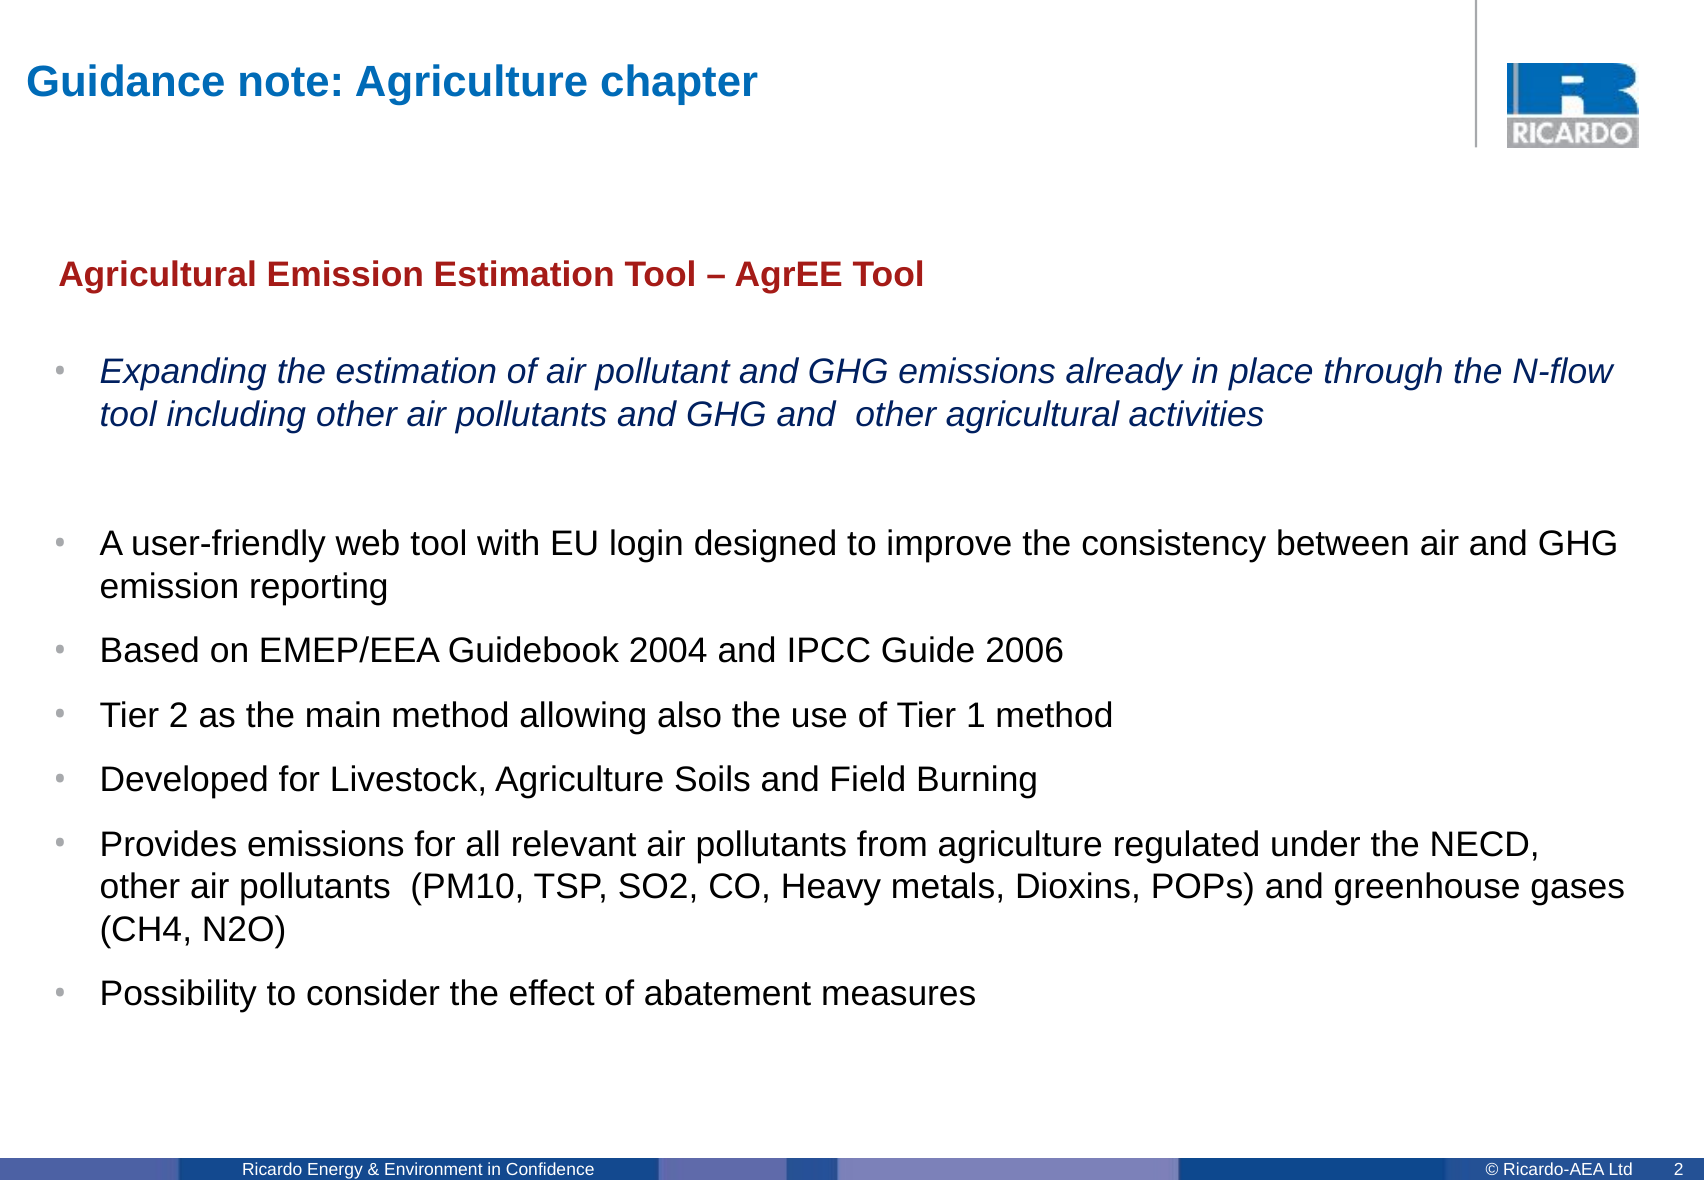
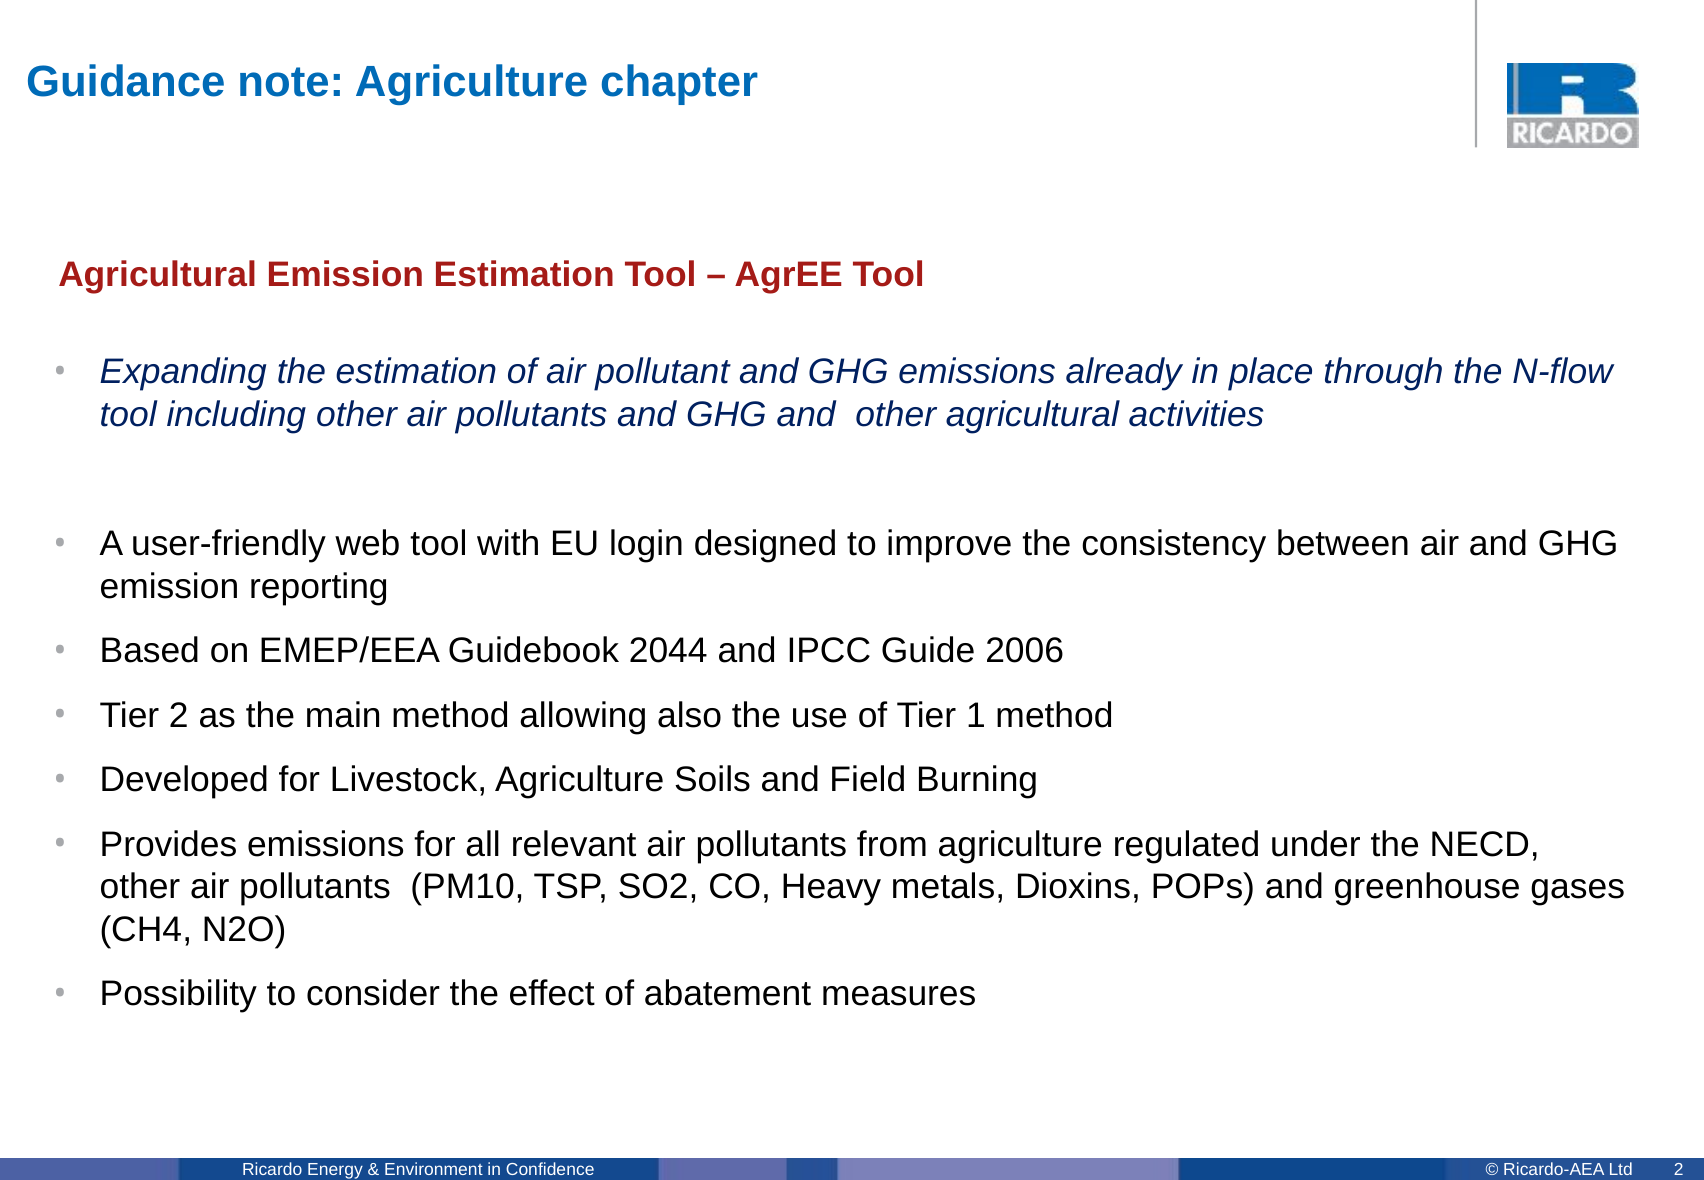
2004: 2004 -> 2044
